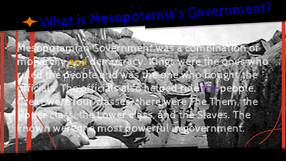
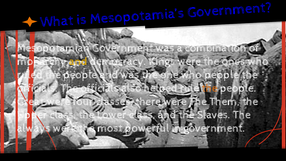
who bought: bought -> people
the at (210, 88) colour: purple -> orange
known: known -> always
